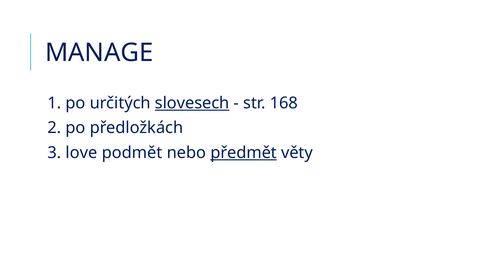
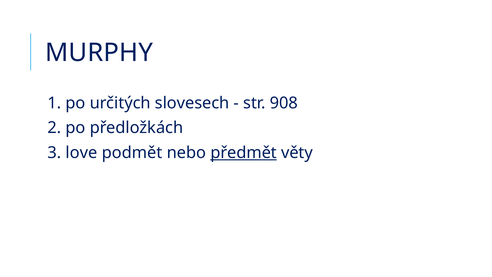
MANAGE: MANAGE -> MURPHY
slovesech underline: present -> none
168: 168 -> 908
